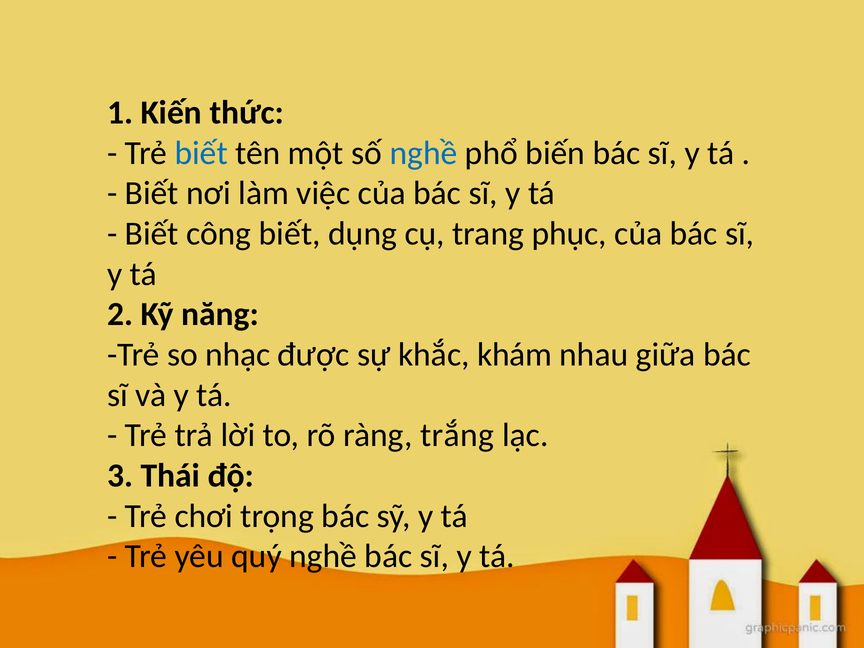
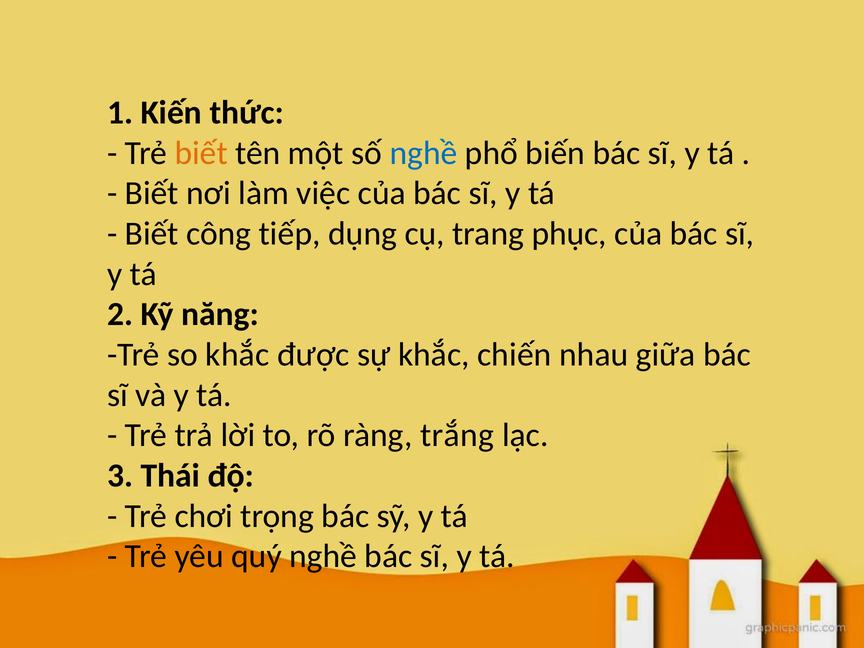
biết at (201, 153) colour: blue -> orange
công biết: biết -> tiếp
so nhạc: nhạc -> khắc
khám: khám -> chiến
